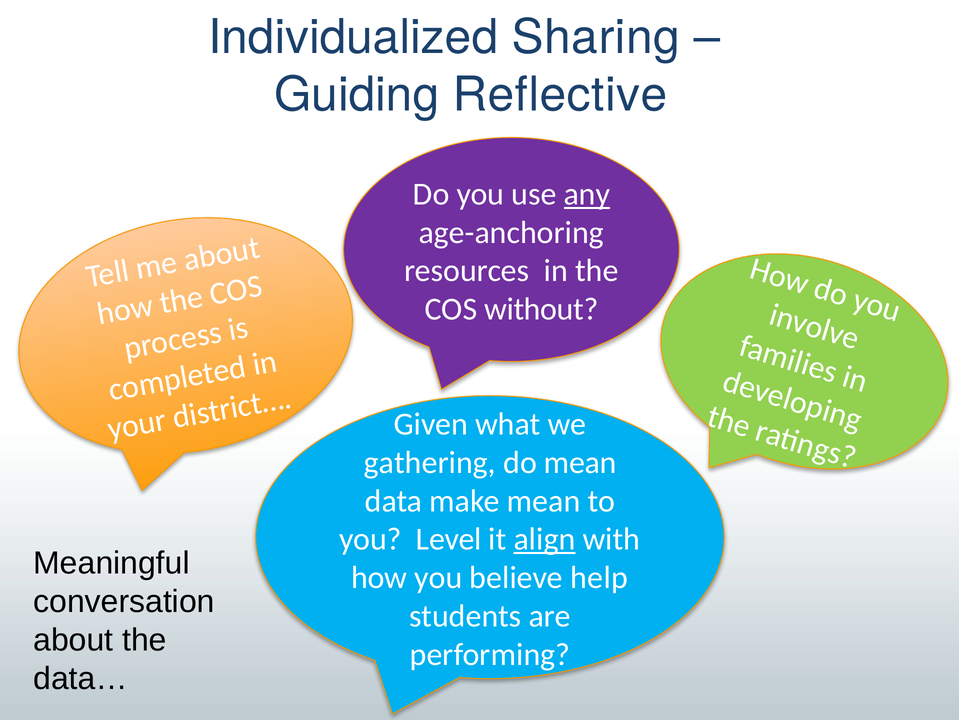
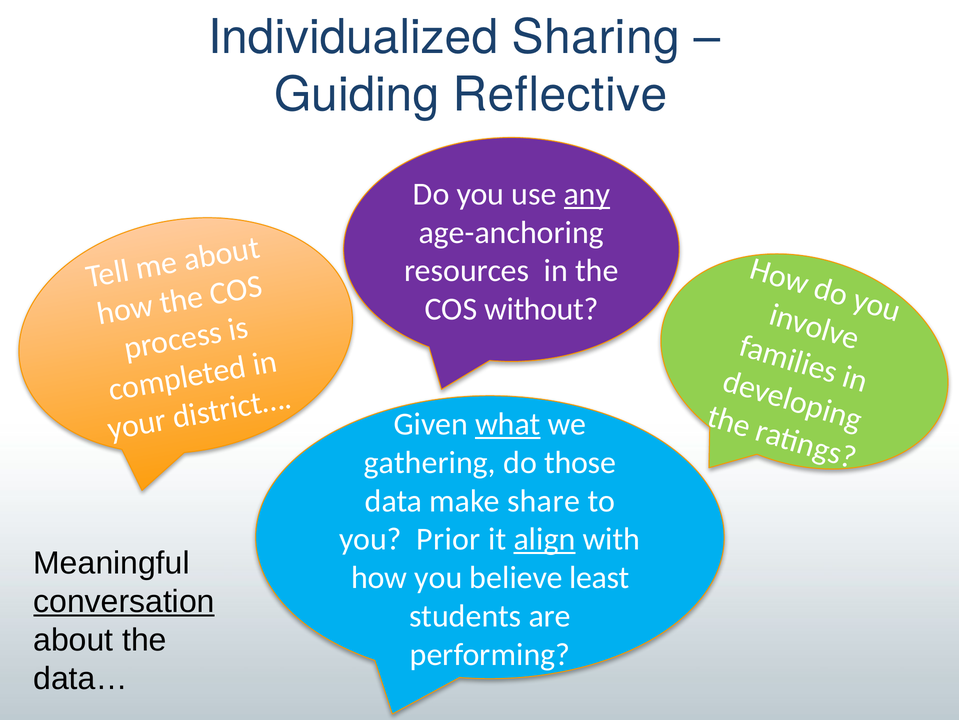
what underline: none -> present
do mean: mean -> those
make mean: mean -> share
Level: Level -> Prior
help: help -> least
conversation underline: none -> present
